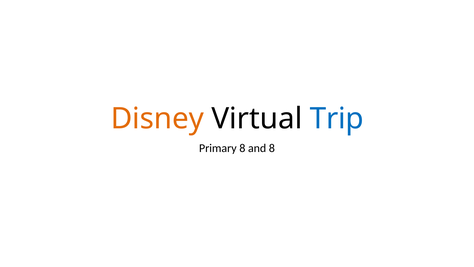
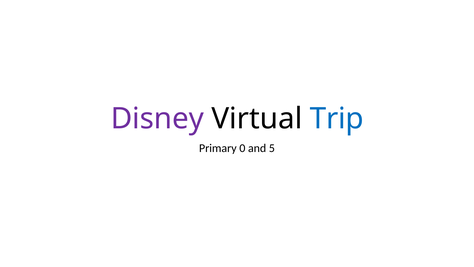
Disney colour: orange -> purple
Primary 8: 8 -> 0
and 8: 8 -> 5
